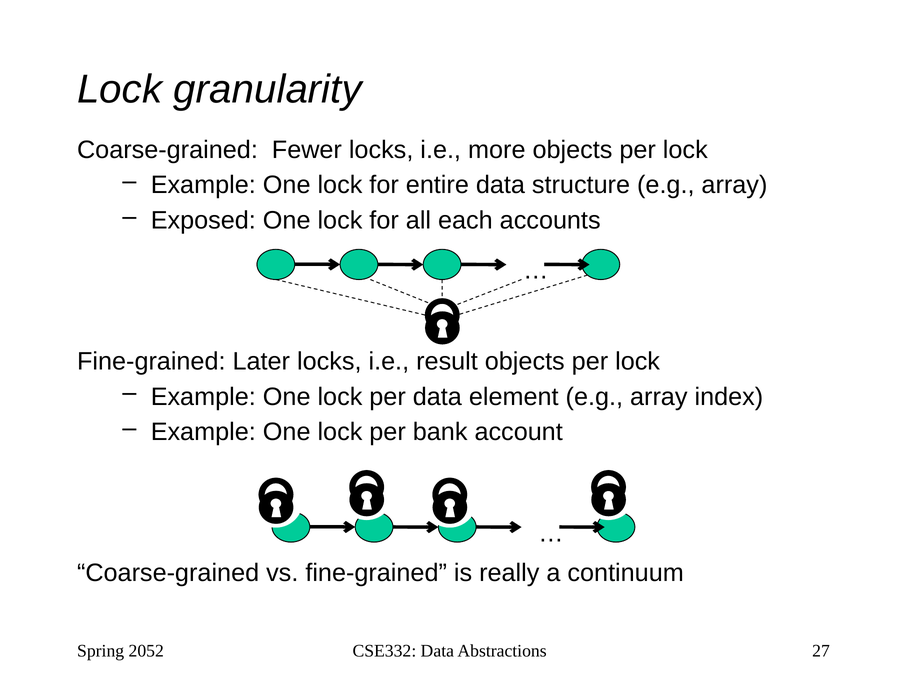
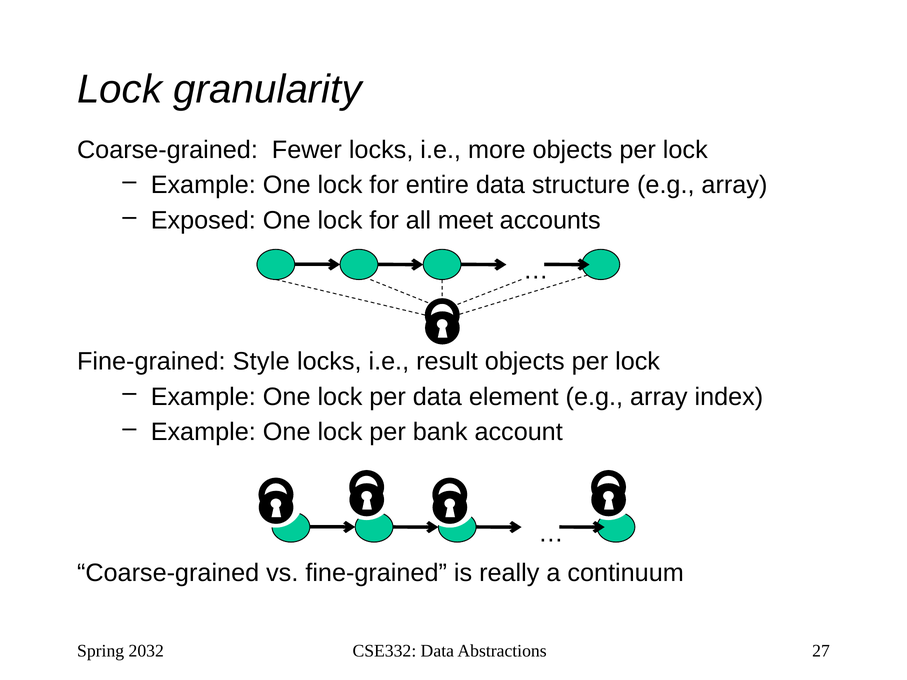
each: each -> meet
Later: Later -> Style
2052: 2052 -> 2032
